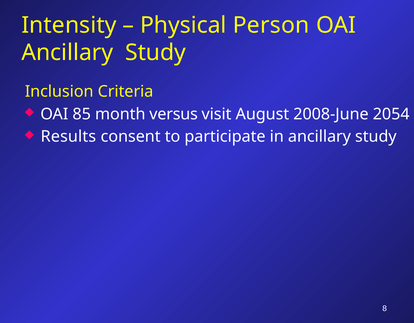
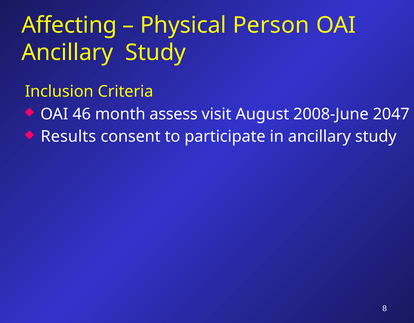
Intensity: Intensity -> Affecting
85: 85 -> 46
versus: versus -> assess
2054: 2054 -> 2047
